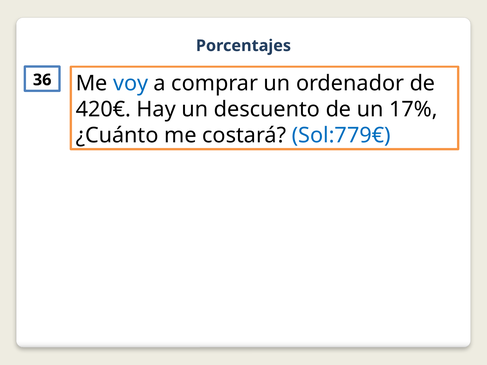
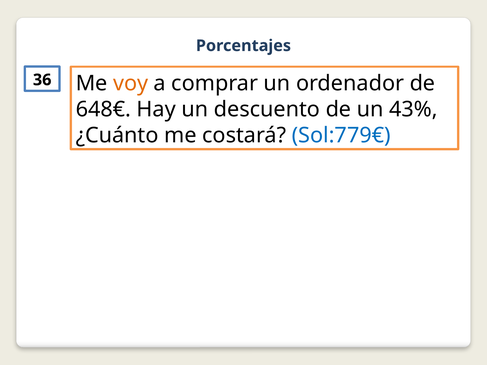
voy colour: blue -> orange
420€: 420€ -> 648€
17%: 17% -> 43%
